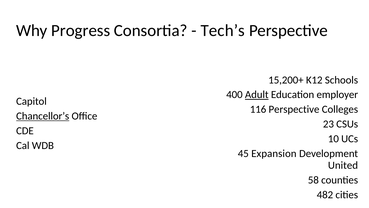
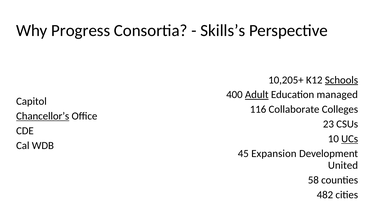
Tech’s: Tech’s -> Skills’s
15,200+: 15,200+ -> 10,205+
Schools underline: none -> present
employer: employer -> managed
116 Perspective: Perspective -> Collaborate
UCs underline: none -> present
